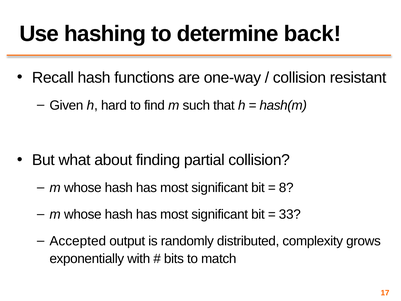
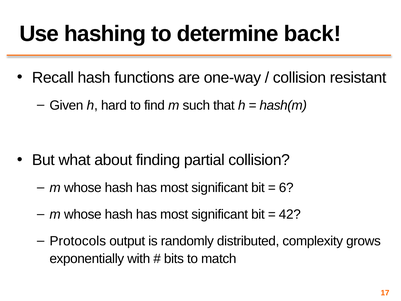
8: 8 -> 6
33: 33 -> 42
Accepted: Accepted -> Protocols
